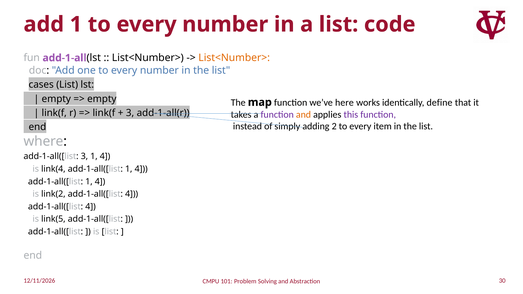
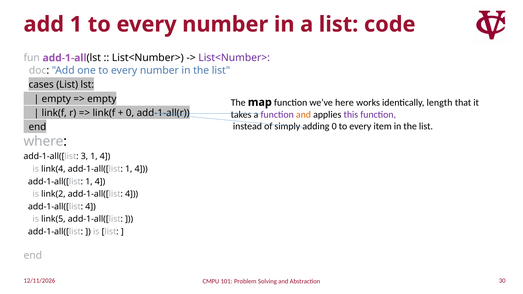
List<Number> at (234, 58) colour: orange -> purple
define: define -> length
3 at (130, 113): 3 -> 0
adding 2: 2 -> 0
